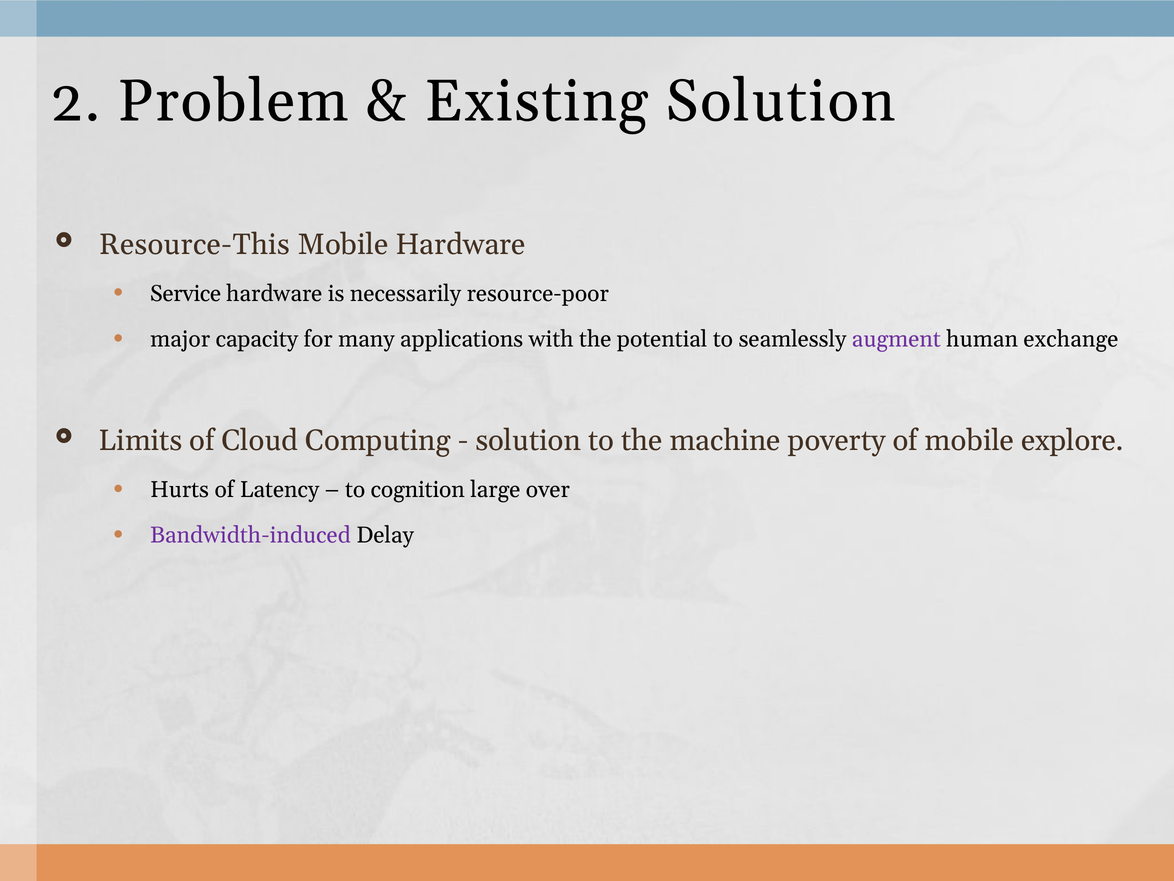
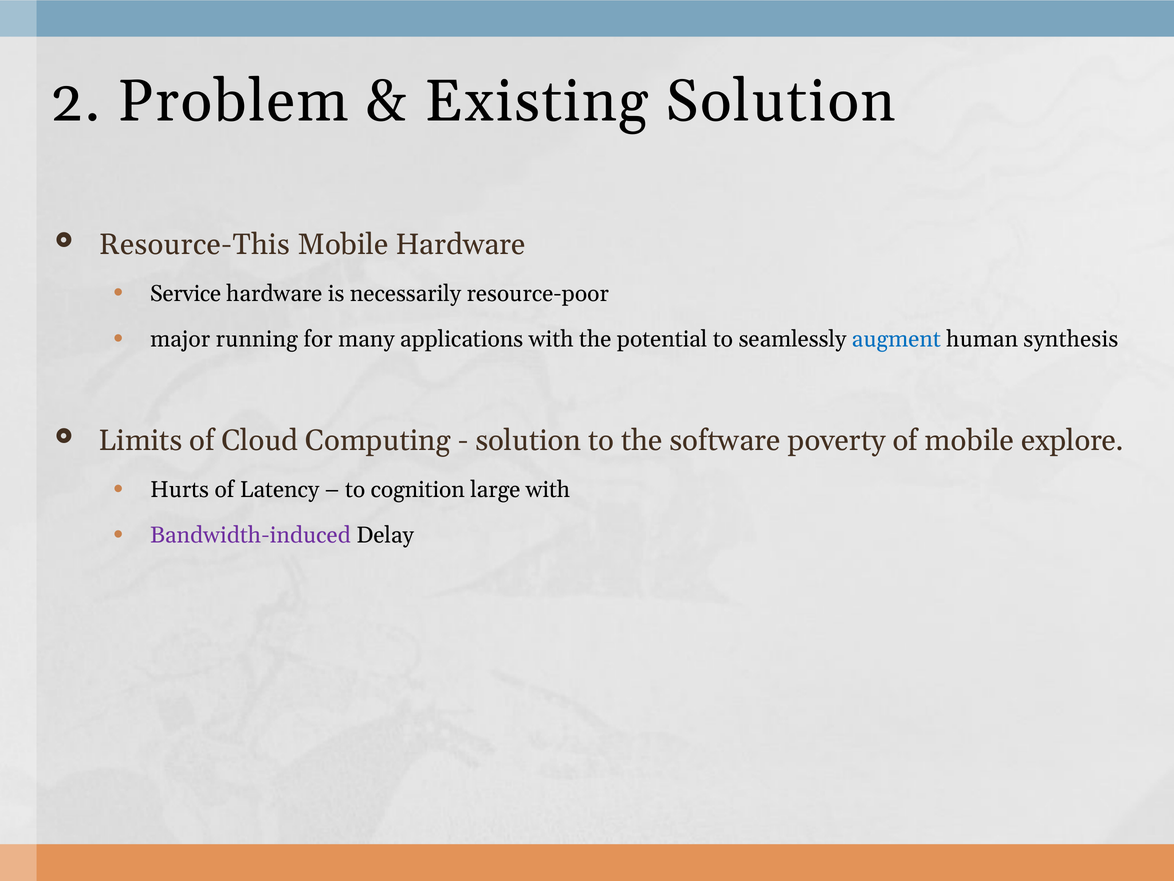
capacity: capacity -> running
augment colour: purple -> blue
exchange: exchange -> synthesis
machine: machine -> software
large over: over -> with
